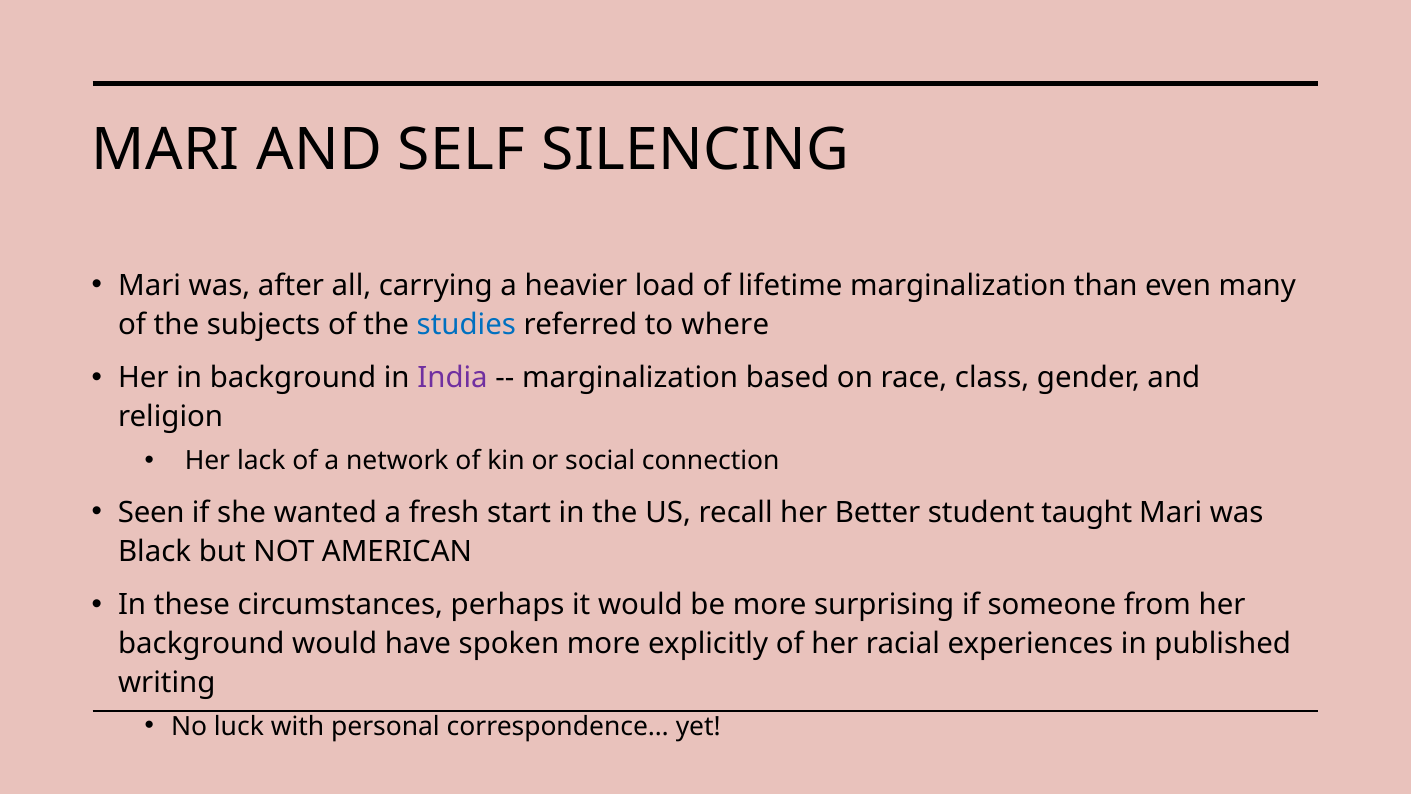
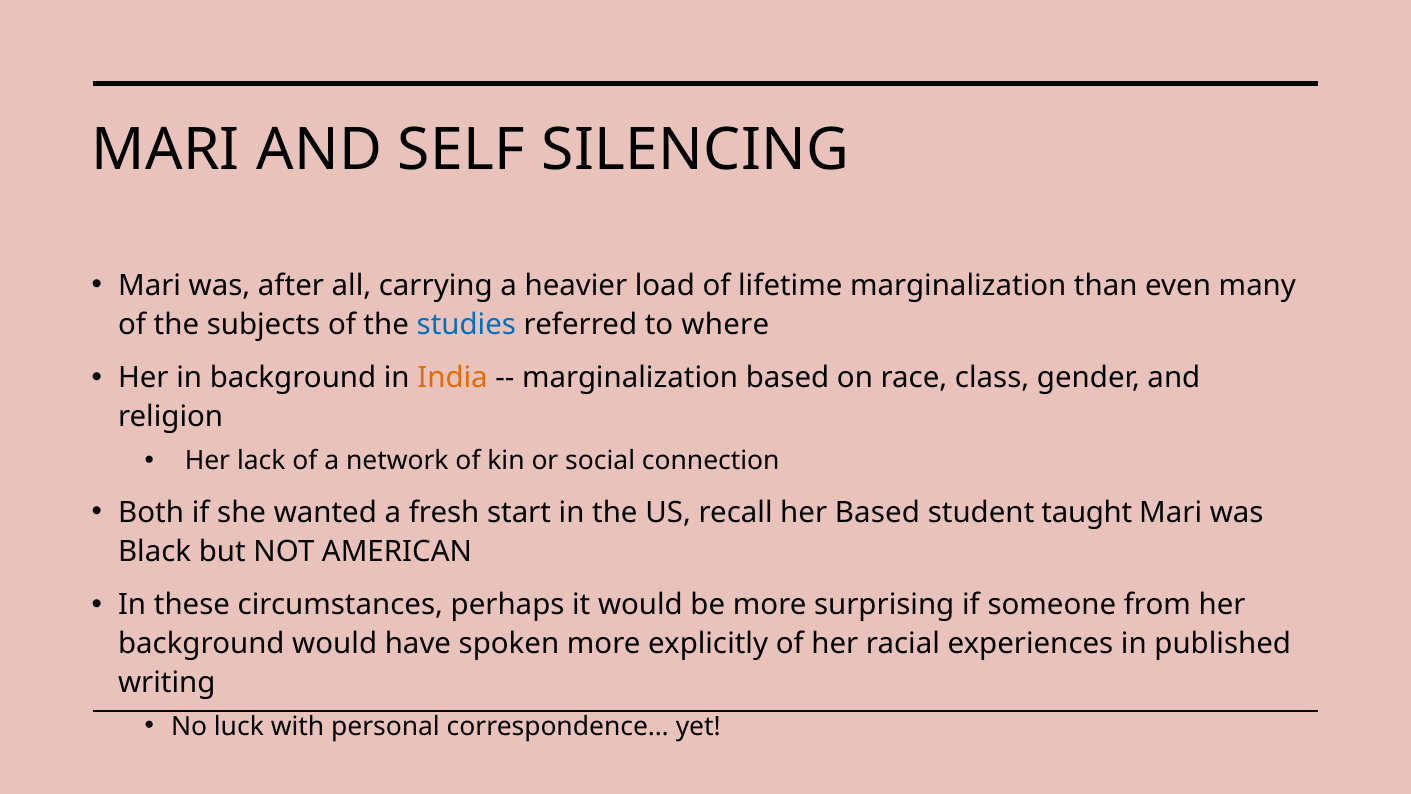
India colour: purple -> orange
Seen: Seen -> Both
her Better: Better -> Based
